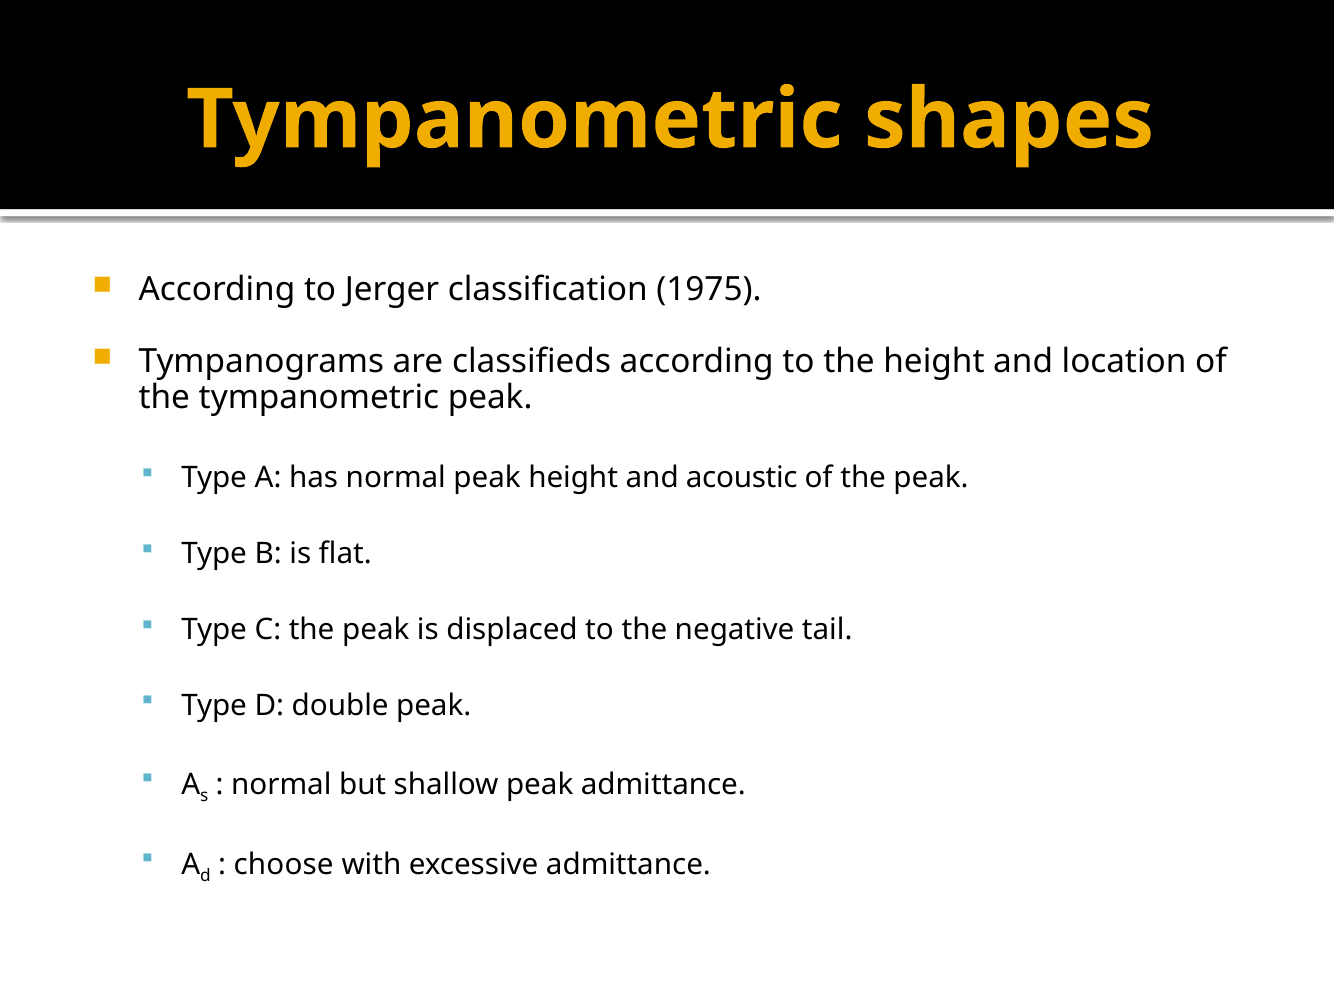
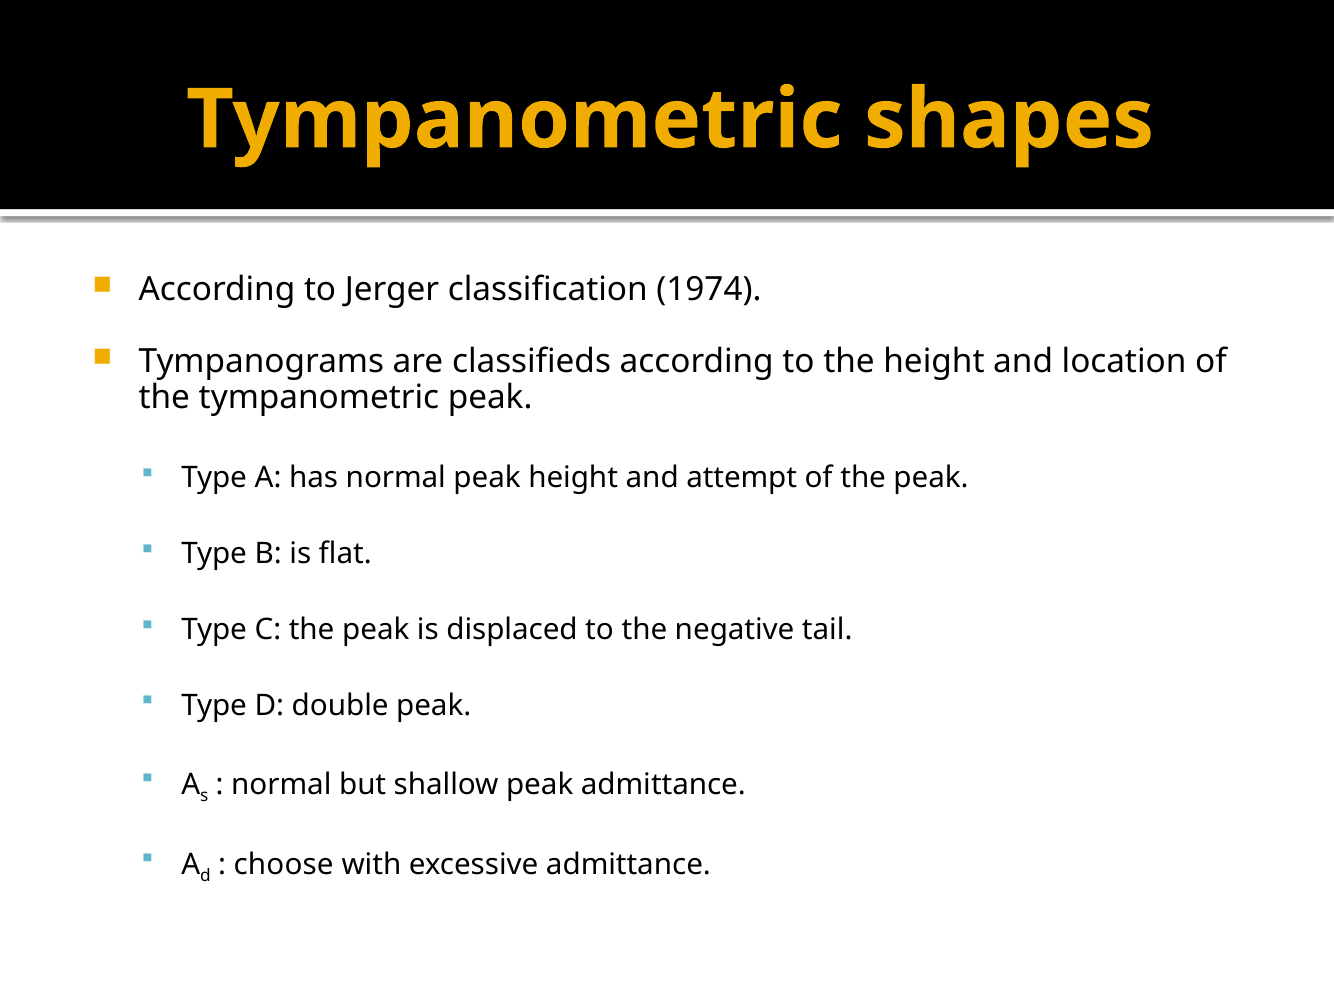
1975: 1975 -> 1974
acoustic: acoustic -> attempt
